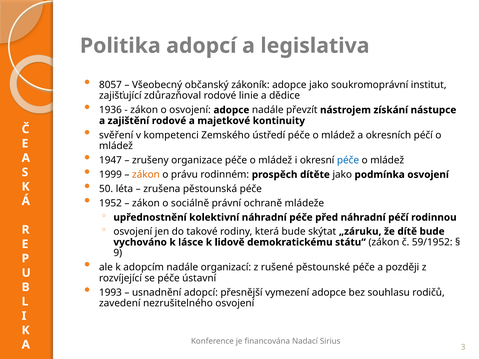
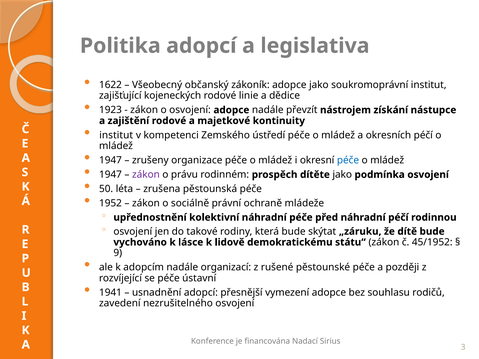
8057: 8057 -> 1622
zdůrazňoval: zdůrazňoval -> kojeneckých
1936: 1936 -> 1923
svěření at (116, 135): svěření -> institut
1999 at (110, 175): 1999 -> 1947
zákon at (146, 175) colour: orange -> purple
59/1952: 59/1952 -> 45/1952
1993: 1993 -> 1941
